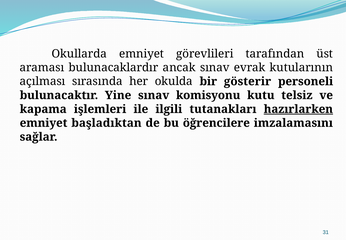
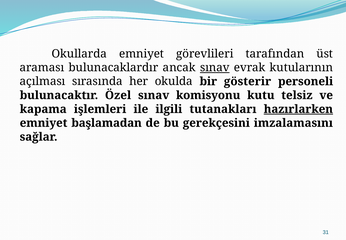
sınav at (215, 67) underline: none -> present
Yine: Yine -> Özel
başladıktan: başladıktan -> başlamadan
öğrencilere: öğrencilere -> gerekçesini
